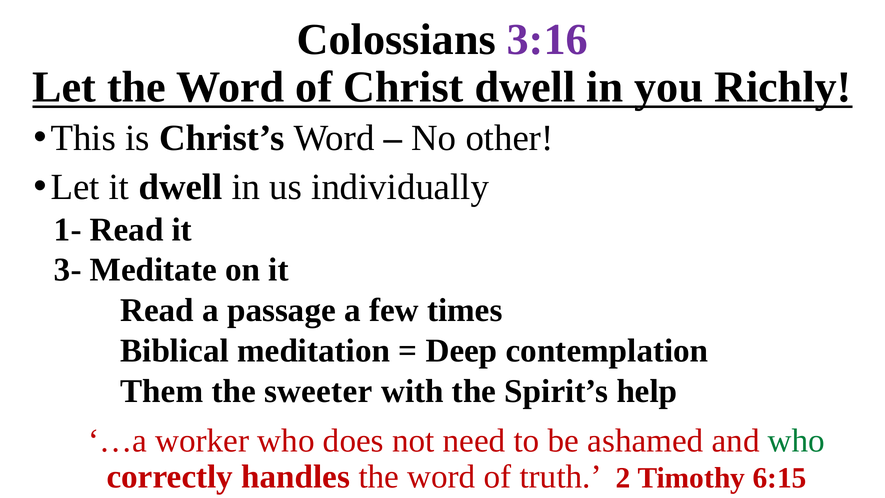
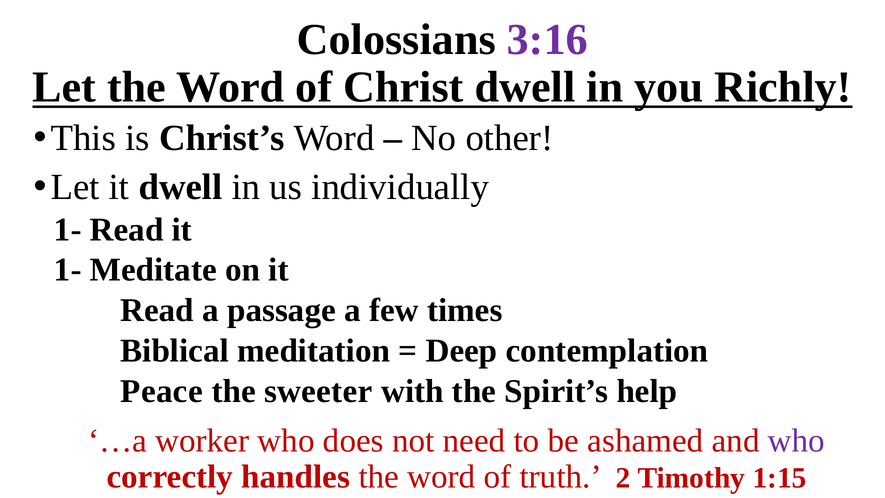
3- at (68, 270): 3- -> 1-
Them: Them -> Peace
who at (796, 441) colour: green -> purple
6:15: 6:15 -> 1:15
